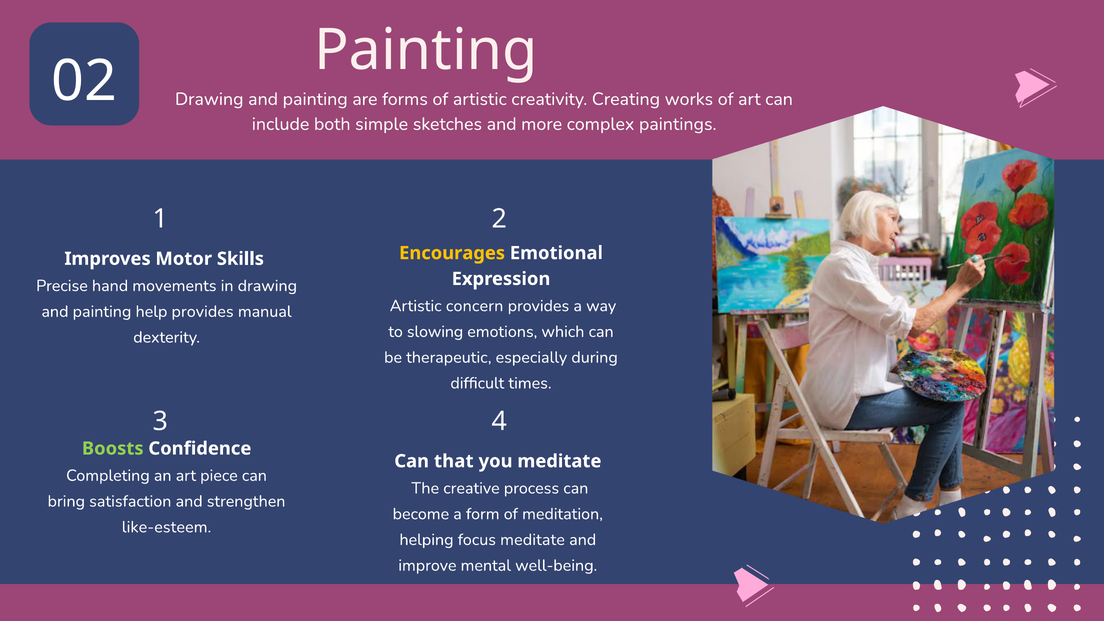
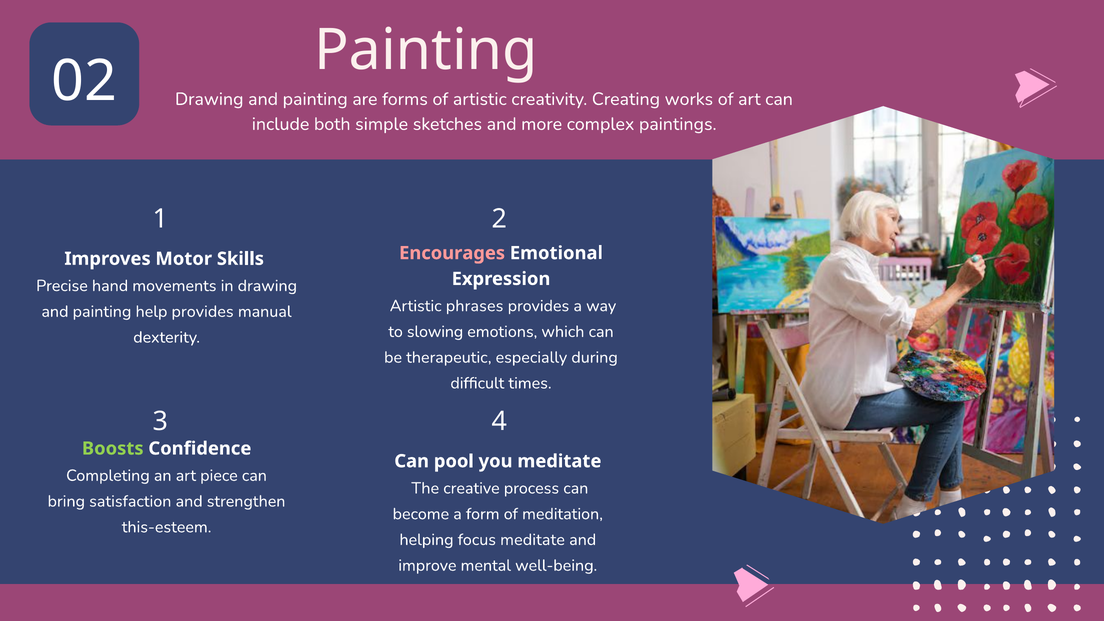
Encourages colour: yellow -> pink
concern: concern -> phrases
that: that -> pool
like-esteem: like-esteem -> this-esteem
